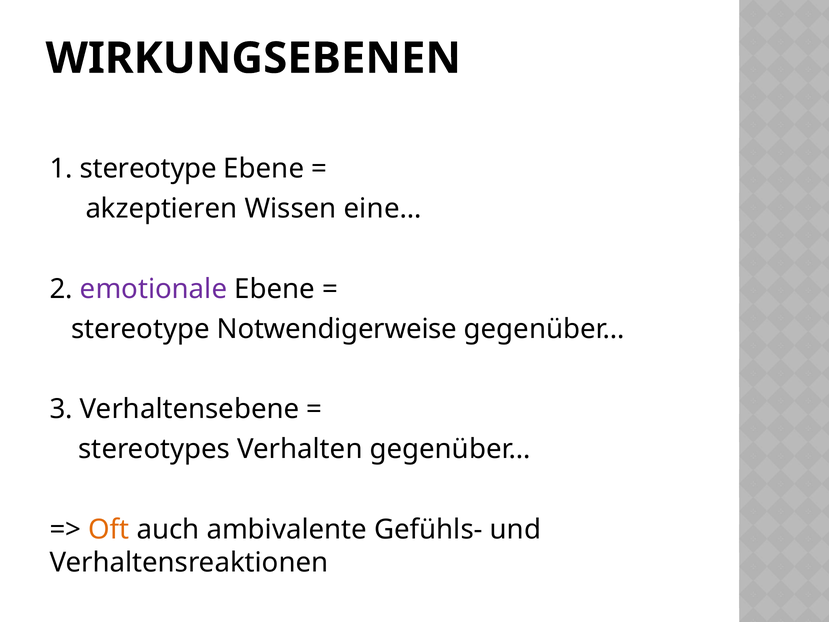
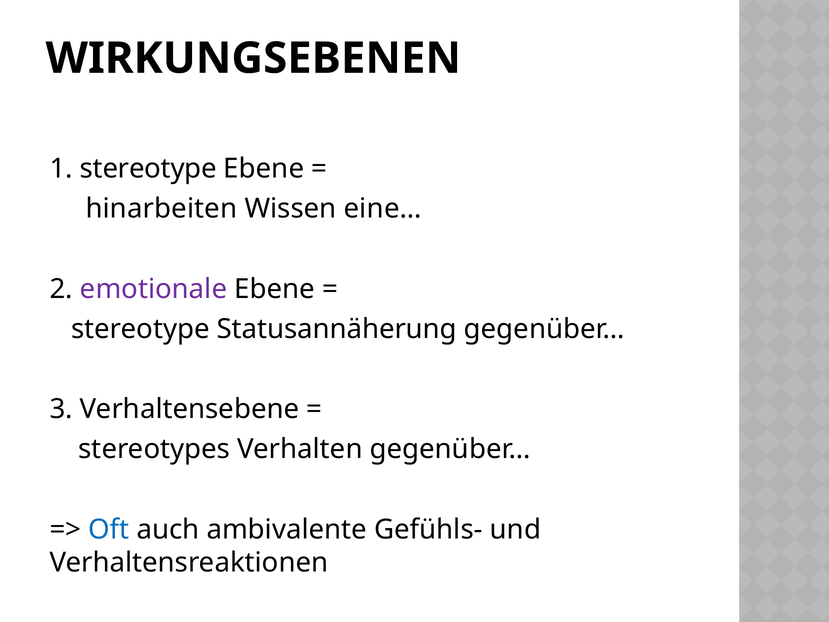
akzeptieren: akzeptieren -> hinarbeiten
Notwendigerweise: Notwendigerweise -> Statusannäherung
Oft colour: orange -> blue
